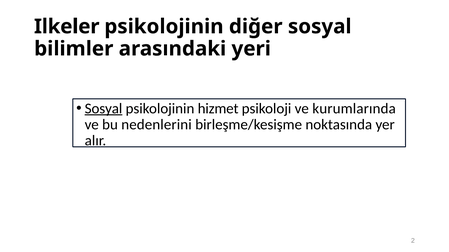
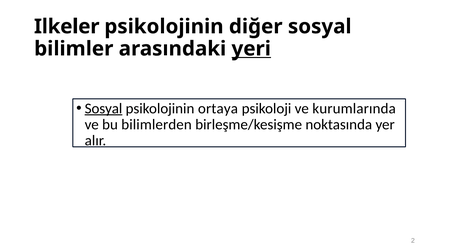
yeri underline: none -> present
hizmet: hizmet -> ortaya
nedenlerini: nedenlerini -> bilimlerden
